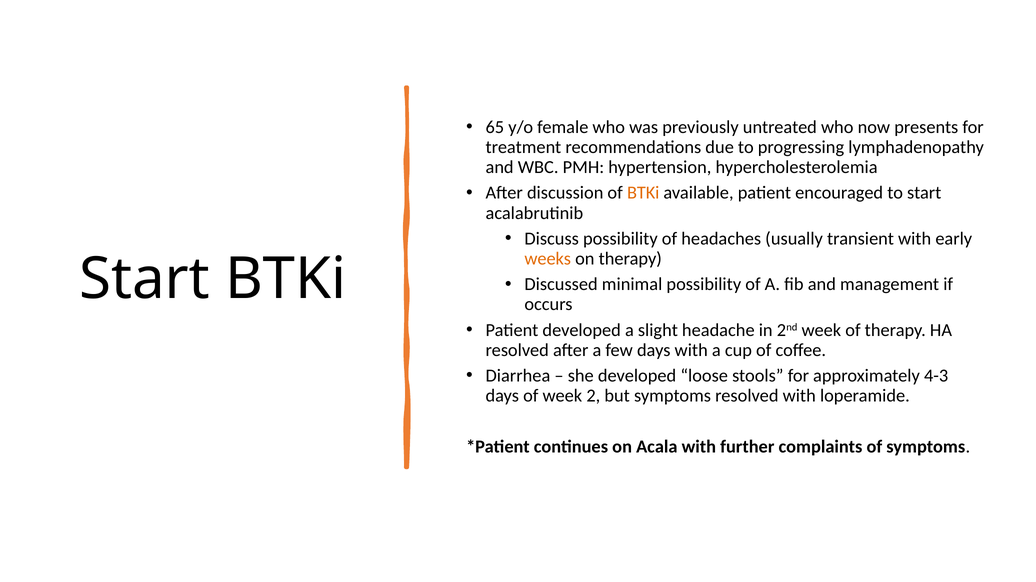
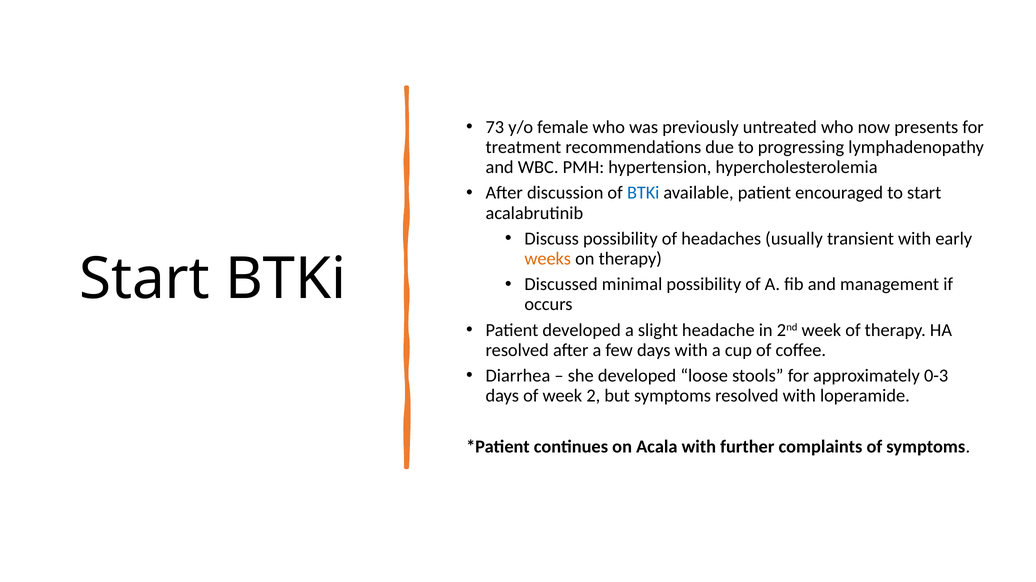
65: 65 -> 73
BTKi at (643, 193) colour: orange -> blue
4-3: 4-3 -> 0-3
